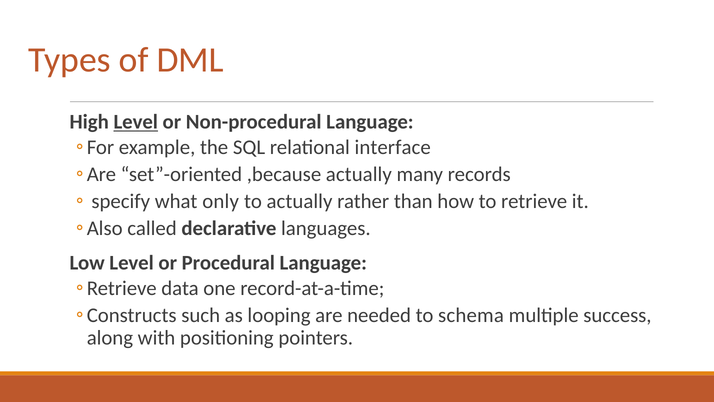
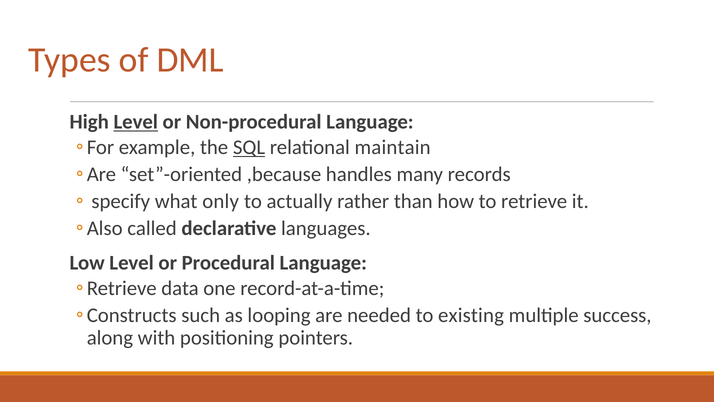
SQL underline: none -> present
interface: interface -> maintain
,because actually: actually -> handles
schema: schema -> existing
